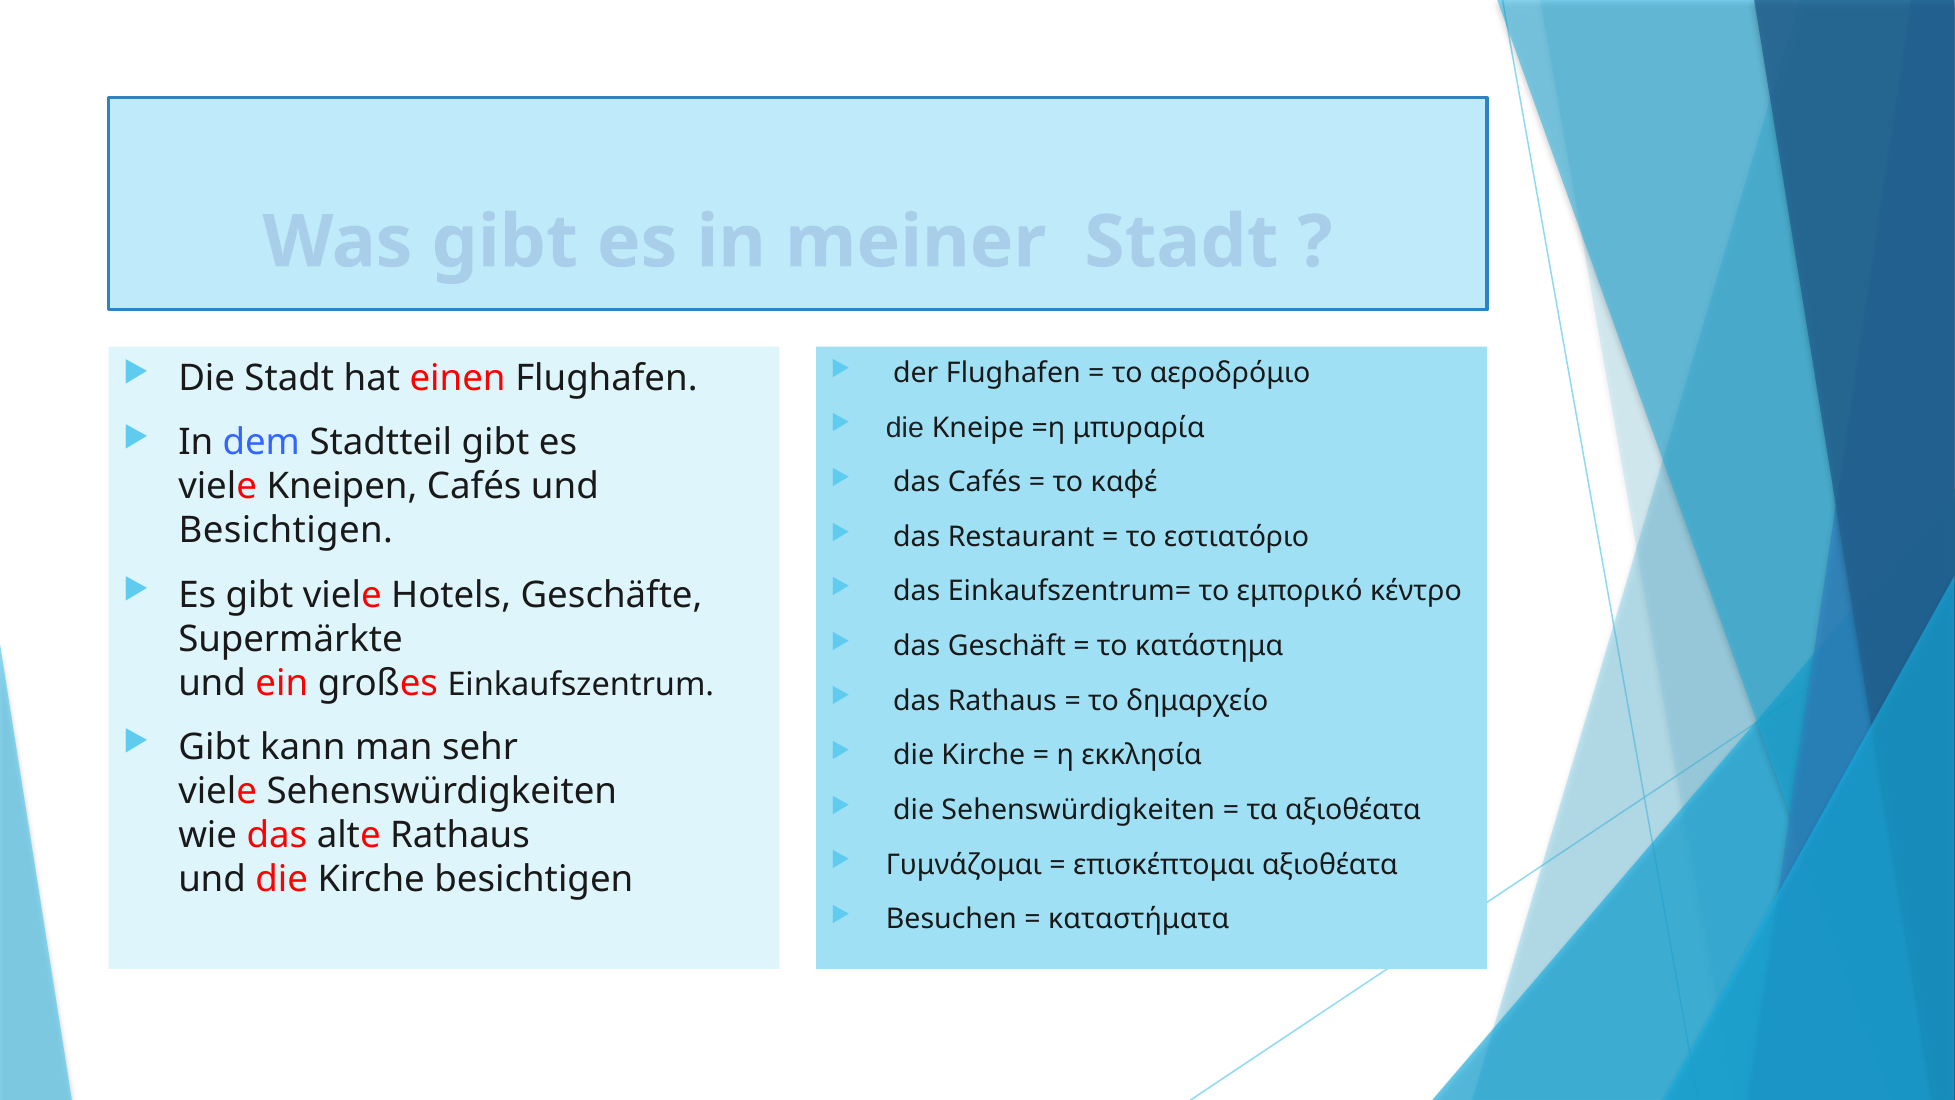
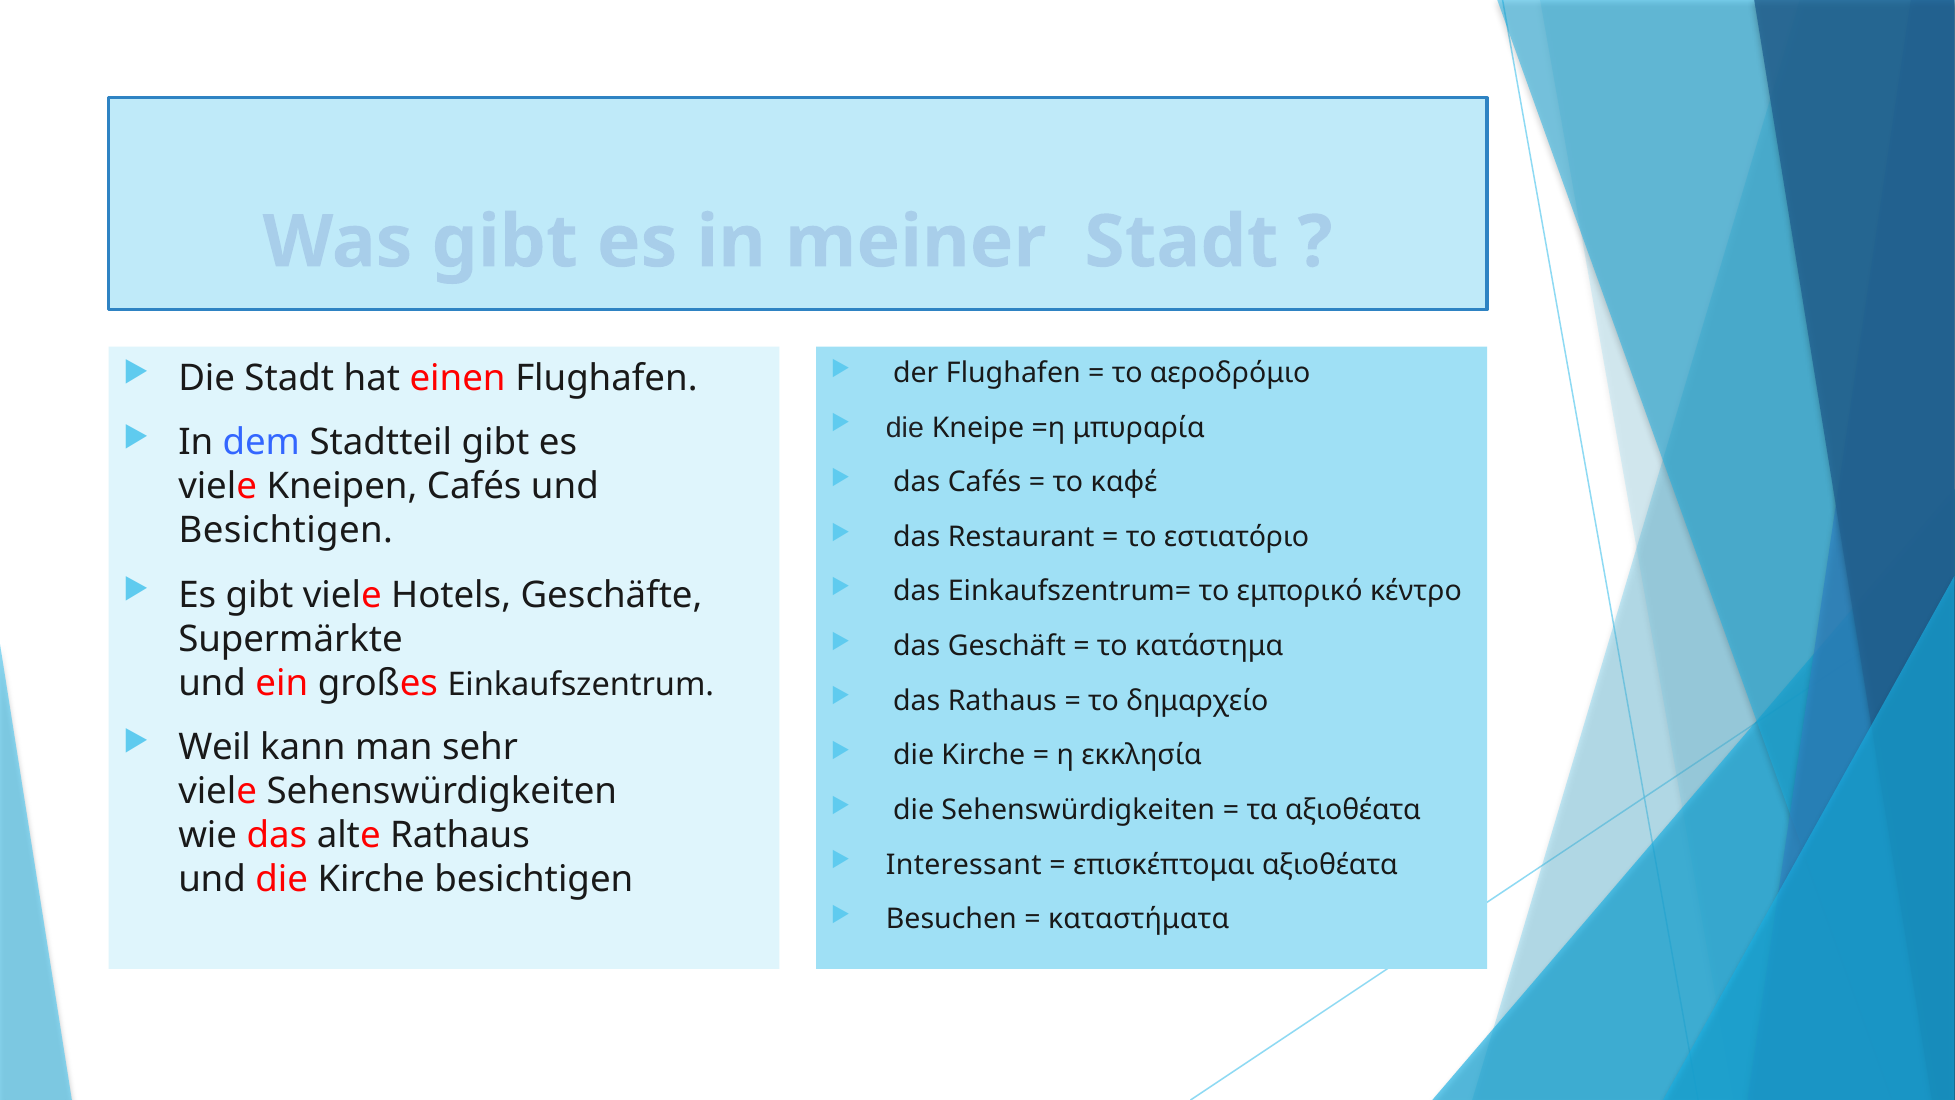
Gibt at (214, 747): Gibt -> Weil
Γυμνάζομαι: Γυμνάζομαι -> Interessant
